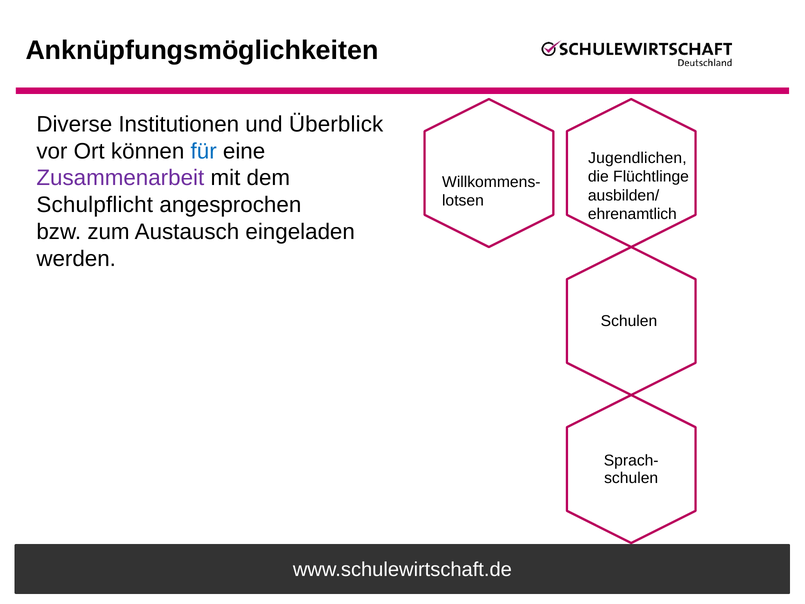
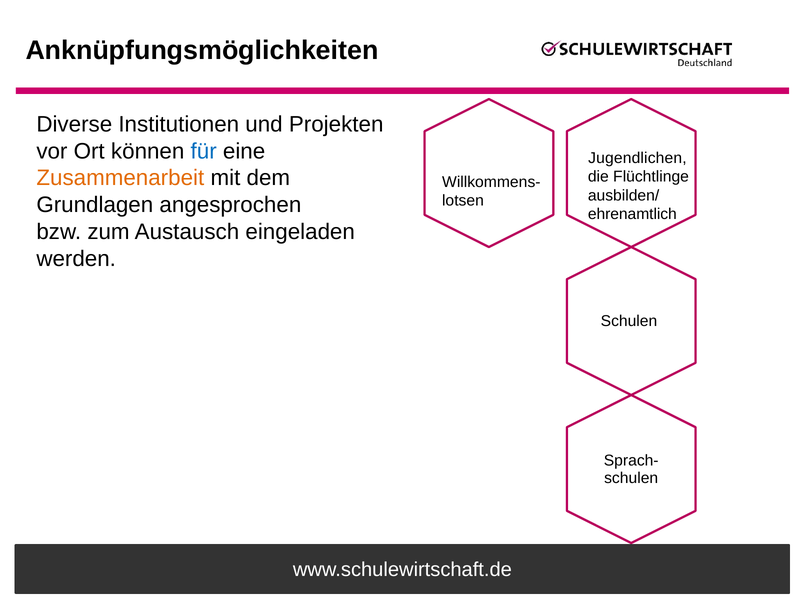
Überblick: Überblick -> Projekten
Zusammenarbeit colour: purple -> orange
Schulpflicht: Schulpflicht -> Grundlagen
